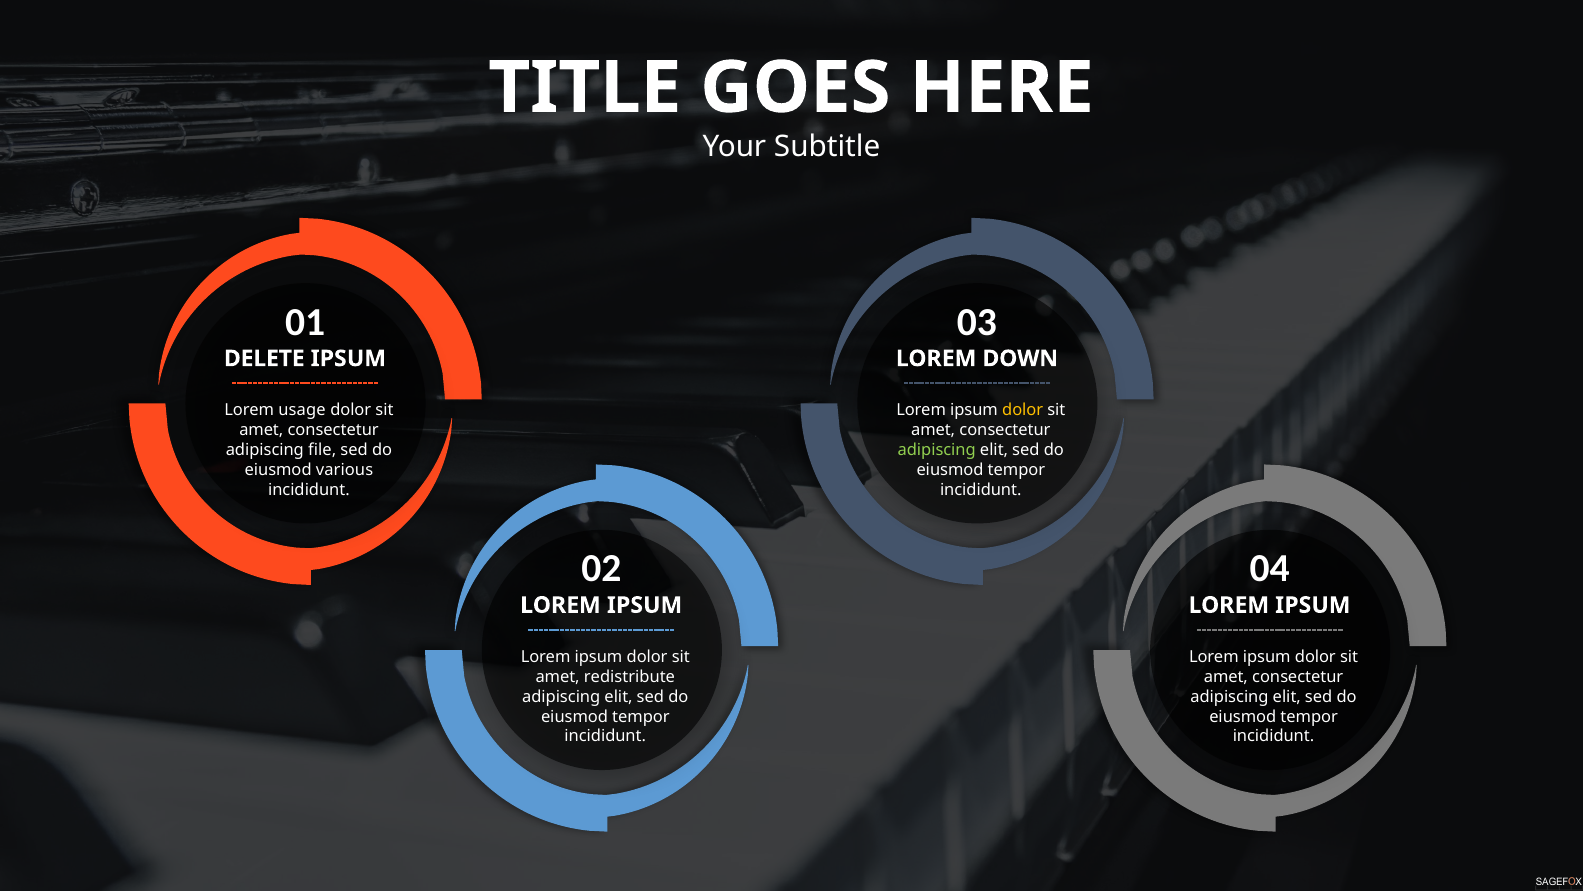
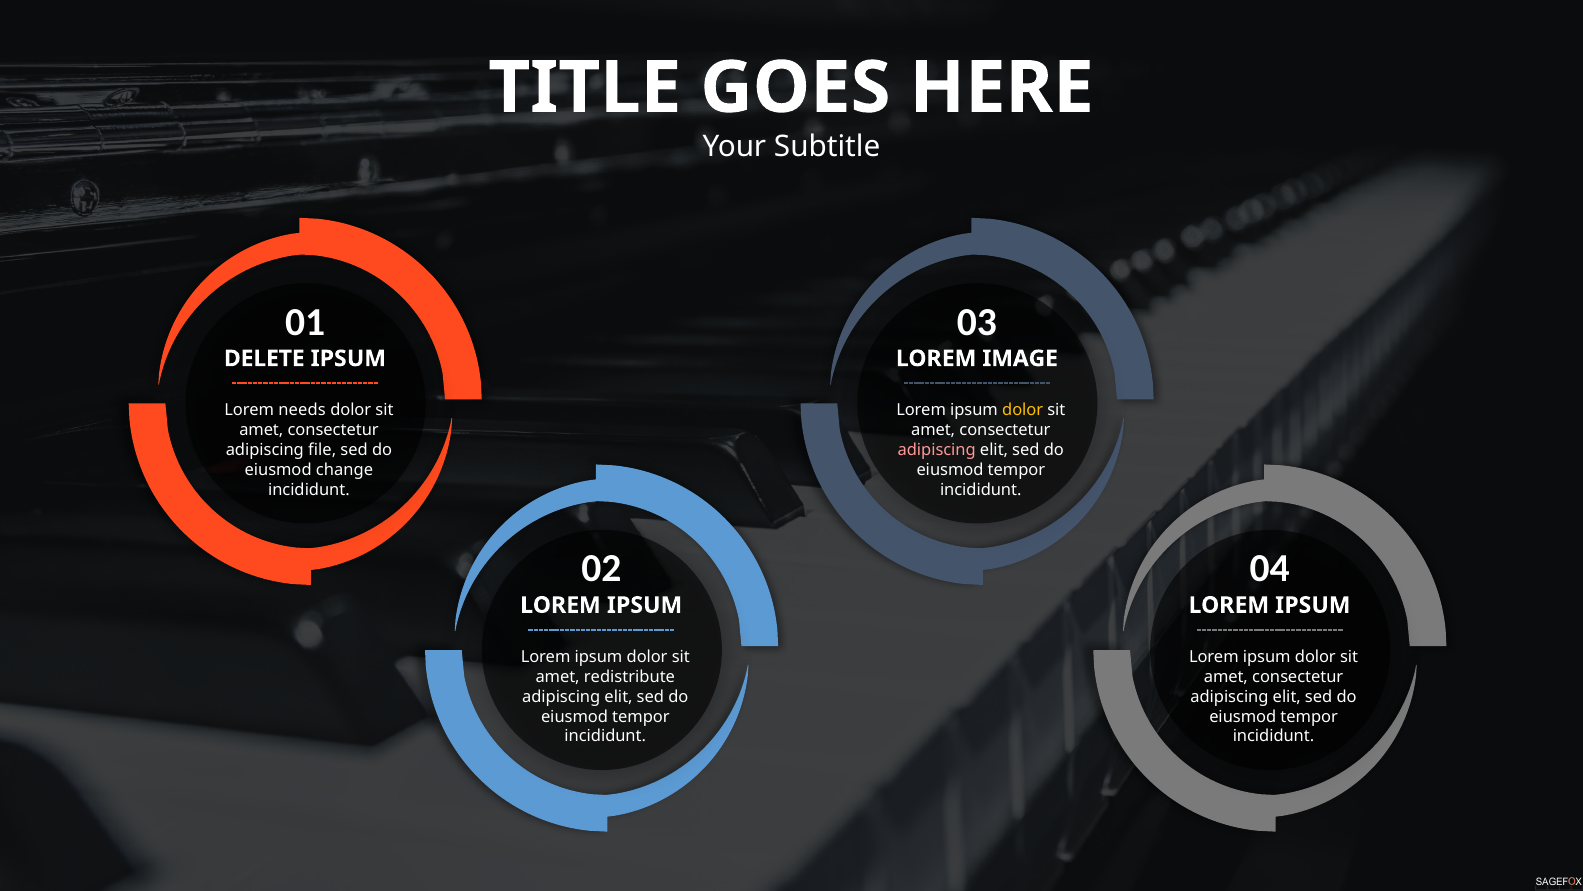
DOWN: DOWN -> IMAGE
usage: usage -> needs
adipiscing at (937, 450) colour: light green -> pink
various: various -> change
